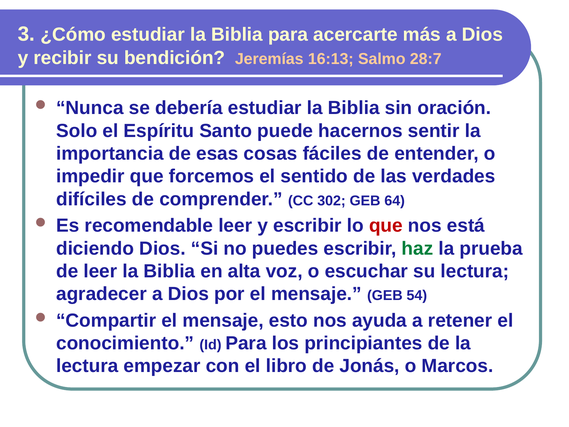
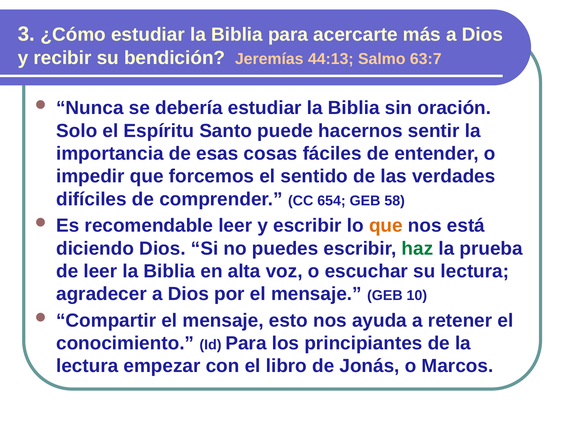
16:13: 16:13 -> 44:13
28:7: 28:7 -> 63:7
302: 302 -> 654
64: 64 -> 58
que at (386, 226) colour: red -> orange
54: 54 -> 10
